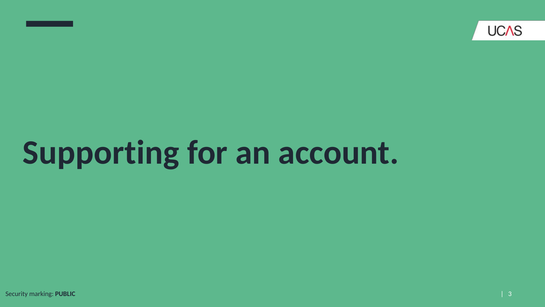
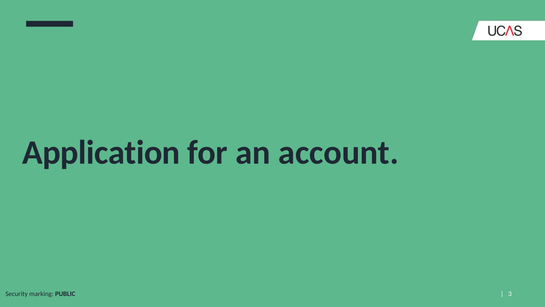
Supporting: Supporting -> Application
